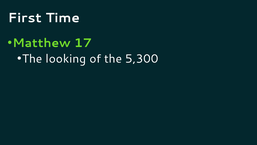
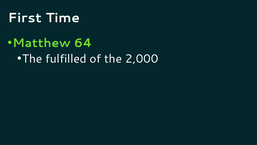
17: 17 -> 64
looking: looking -> fulfilled
5,300: 5,300 -> 2,000
